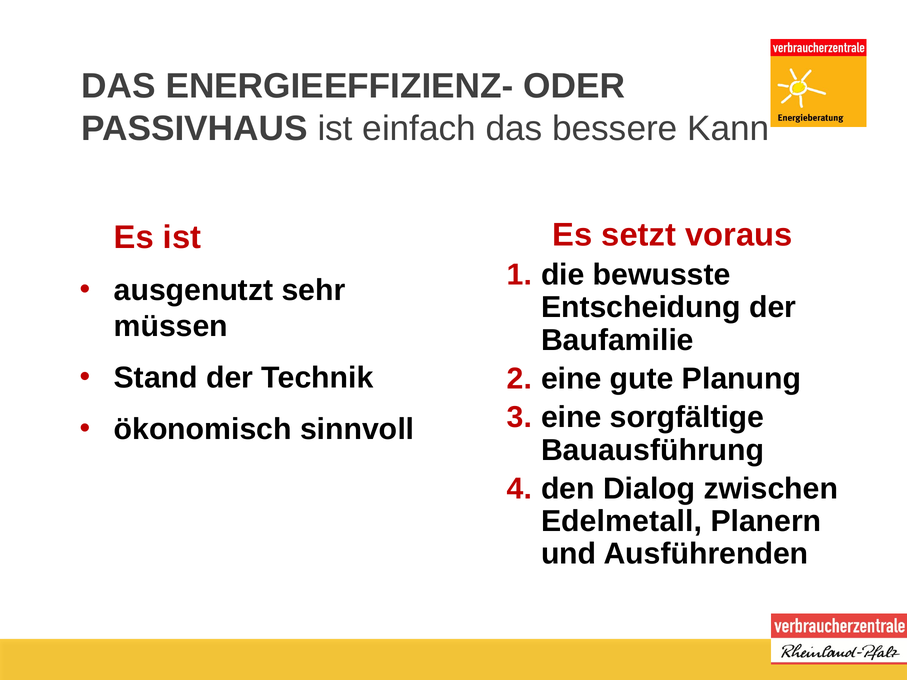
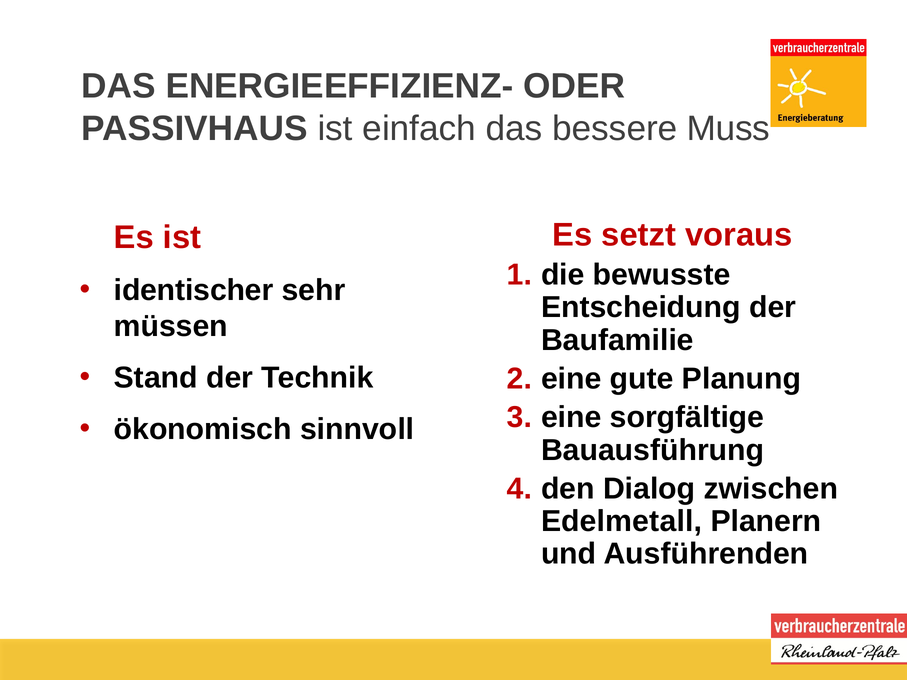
Kann: Kann -> Muss
ausgenutzt: ausgenutzt -> identischer
